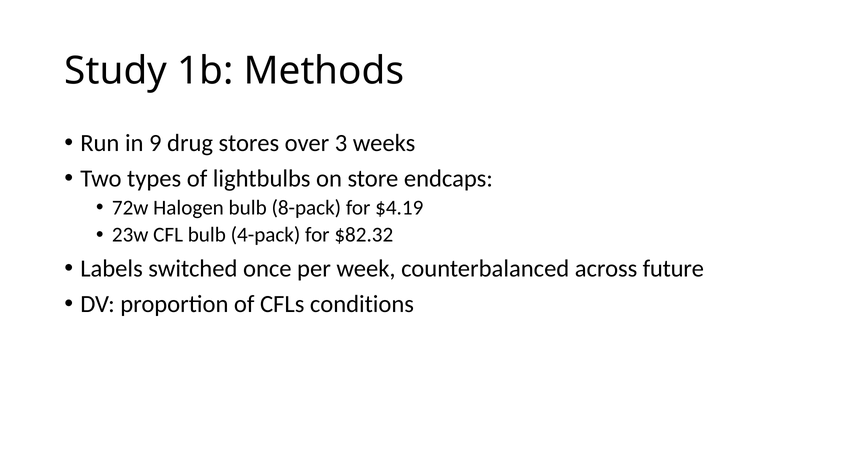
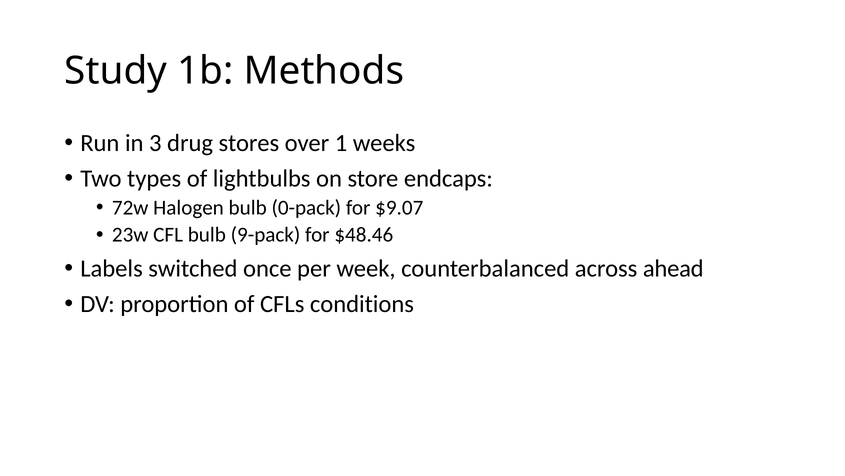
9: 9 -> 3
3: 3 -> 1
8-pack: 8-pack -> 0-pack
$4.19: $4.19 -> $9.07
4-pack: 4-pack -> 9-pack
$82.32: $82.32 -> $48.46
future: future -> ahead
